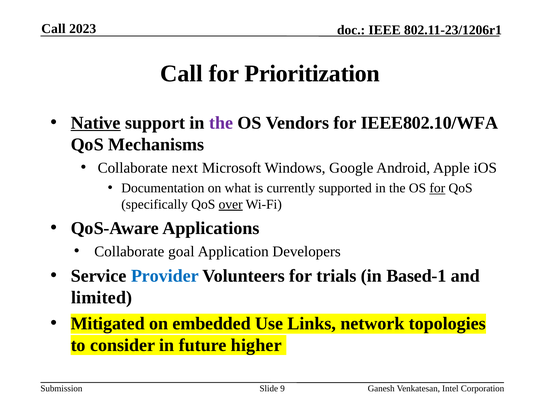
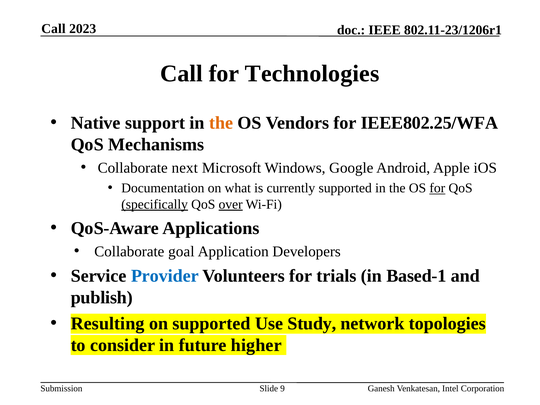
Prioritization: Prioritization -> Technologies
Native underline: present -> none
the at (221, 123) colour: purple -> orange
IEEE802.10/WFA: IEEE802.10/WFA -> IEEE802.25/WFA
specifically underline: none -> present
limited: limited -> publish
Mitigated: Mitigated -> Resulting
on embedded: embedded -> supported
Links: Links -> Study
